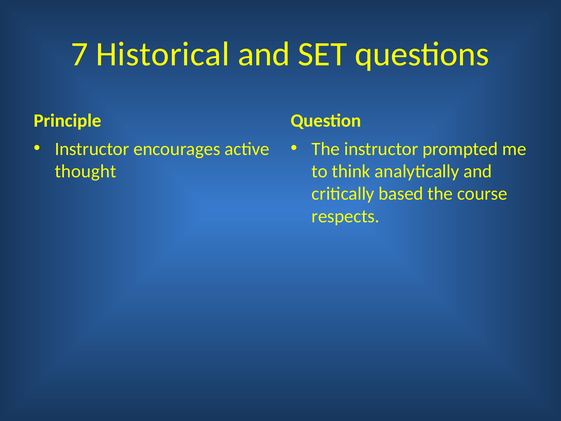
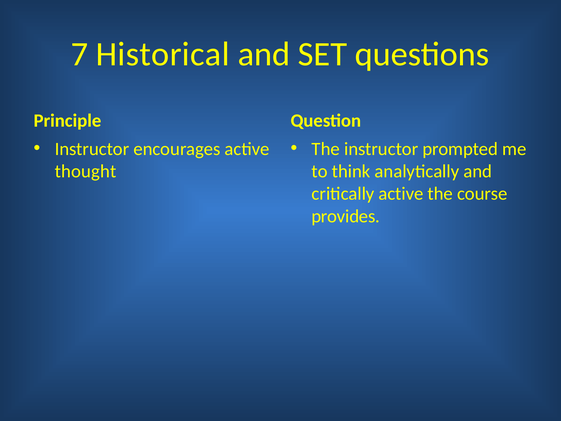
critically based: based -> active
respects: respects -> provides
